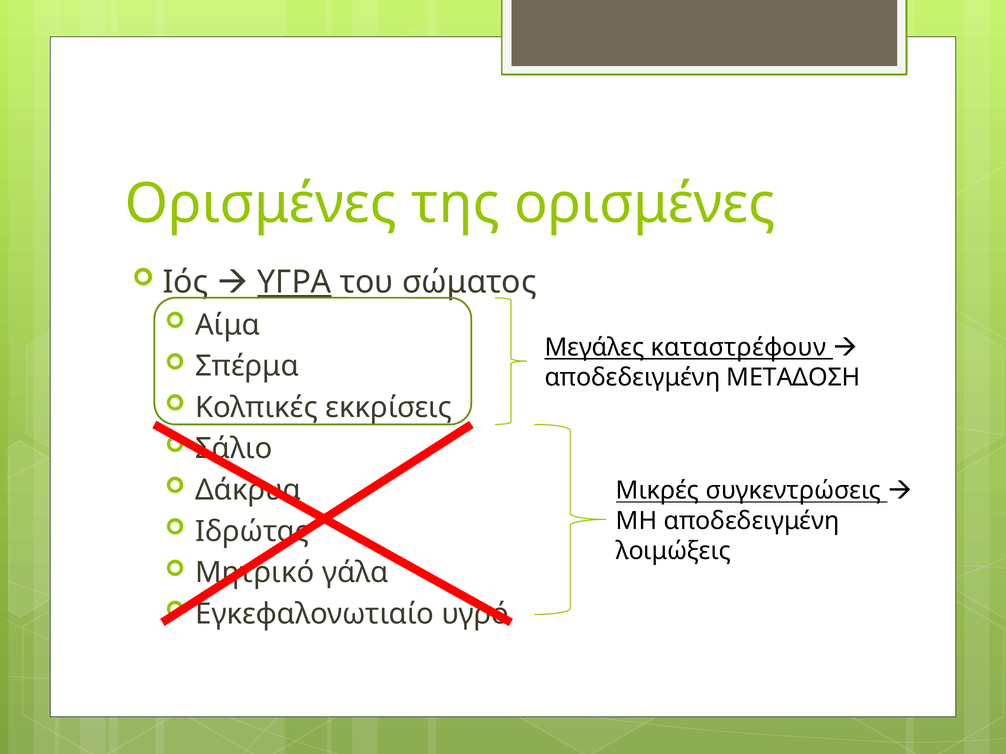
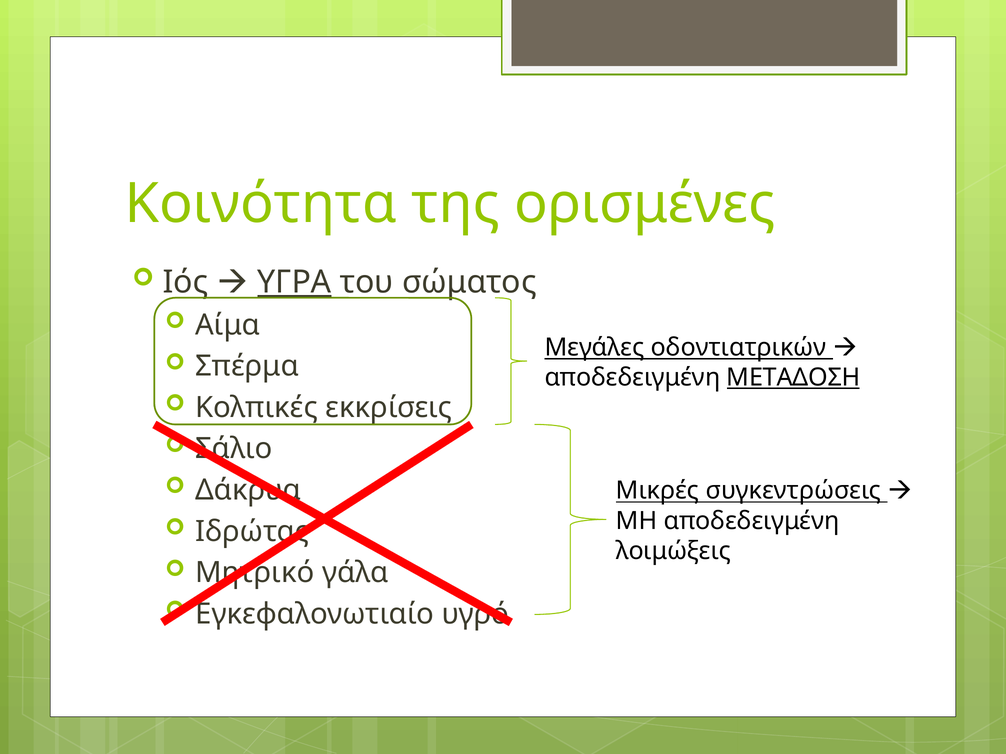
Ορισμένες at (261, 204): Ορισμένες -> Κοινότητα
καταστρέφουν: καταστρέφουν -> οδοντιατρικών
ΜΕΤΑΔΟΣΗ underline: none -> present
